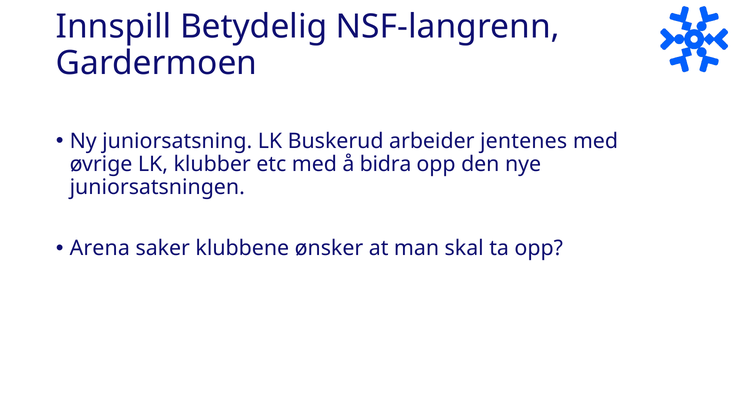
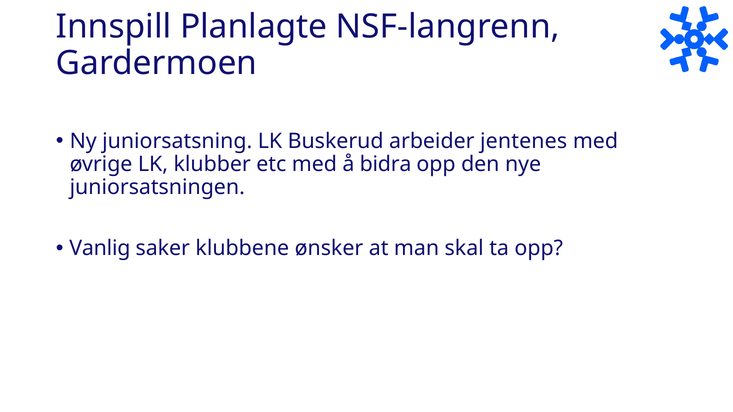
Betydelig: Betydelig -> Planlagte
Arena: Arena -> Vanlig
